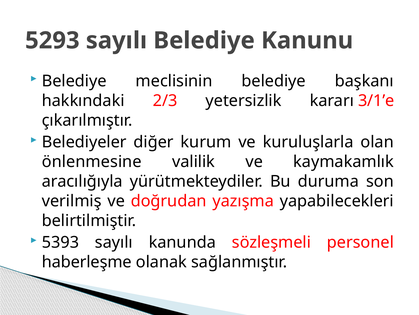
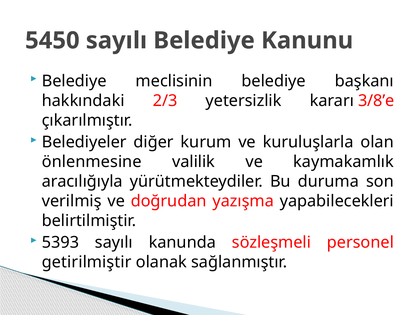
5293: 5293 -> 5450
3/1’e: 3/1’e -> 3/8’e
haberleşme: haberleşme -> getirilmiştir
